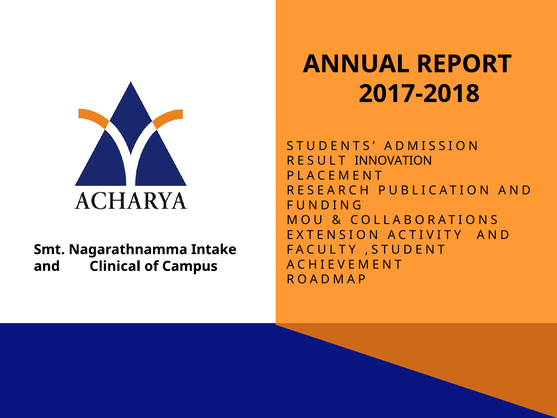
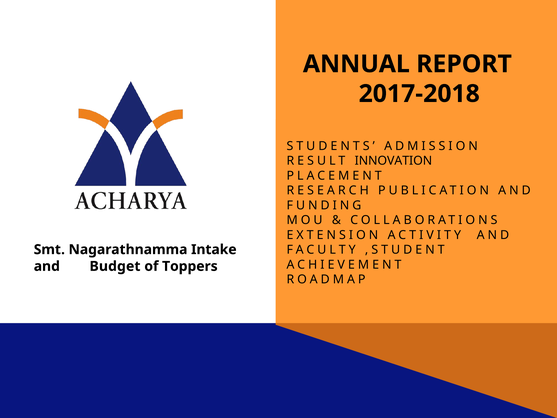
Clinical: Clinical -> Budget
Campus: Campus -> Toppers
